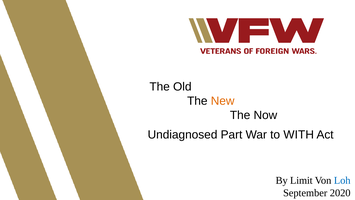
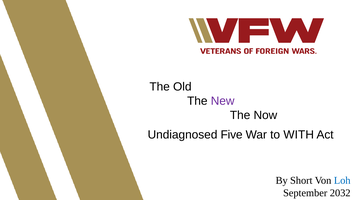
New colour: orange -> purple
Part: Part -> Five
Limit: Limit -> Short
2020: 2020 -> 2032
